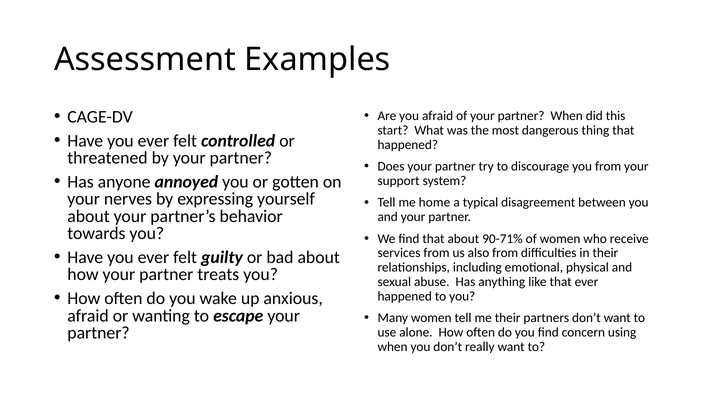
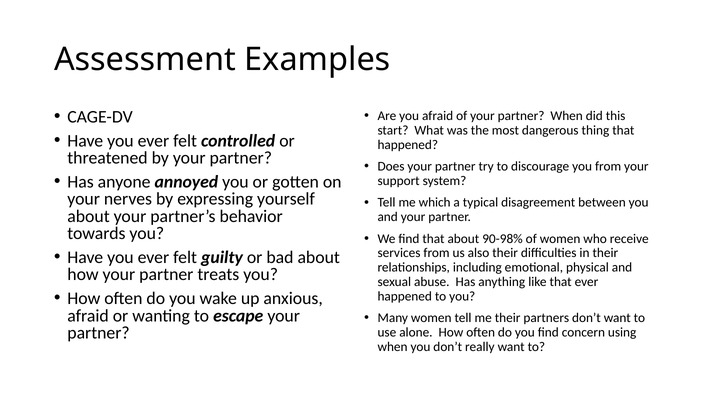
home: home -> which
90-71%: 90-71% -> 90-98%
also from: from -> their
